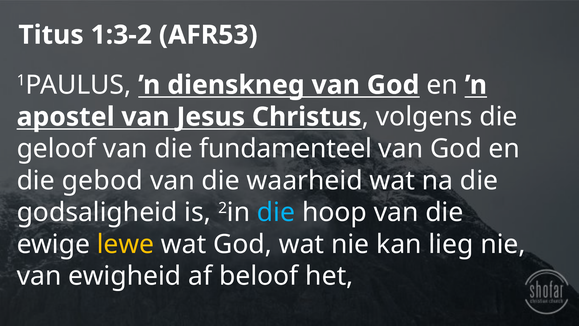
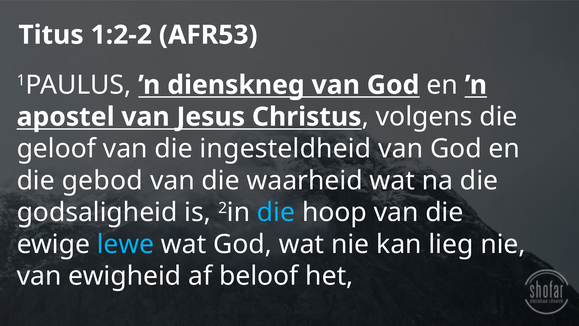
1:3-2: 1:3-2 -> 1:2-2
fundamenteel: fundamenteel -> ingesteldheid
lewe colour: yellow -> light blue
